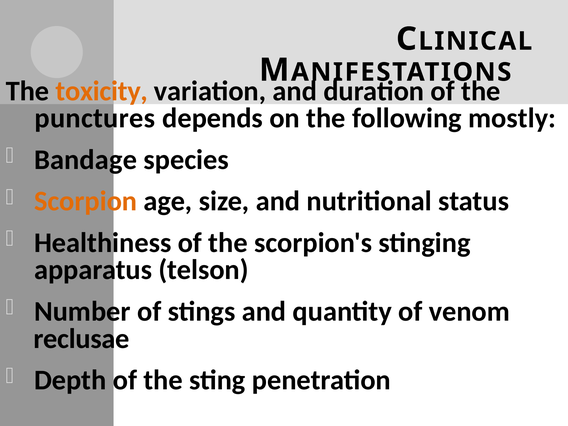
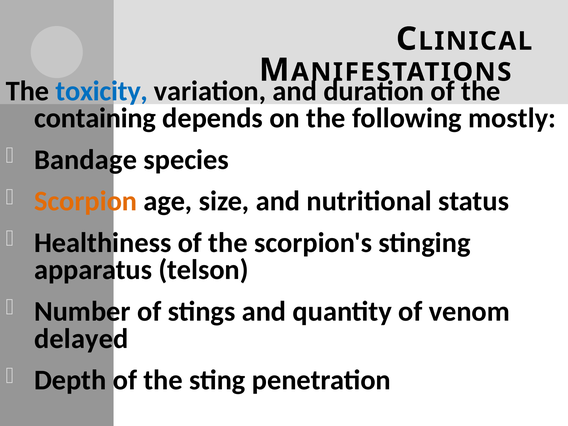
toxicity colour: orange -> blue
punctures: punctures -> containing
reclusae: reclusae -> delayed
